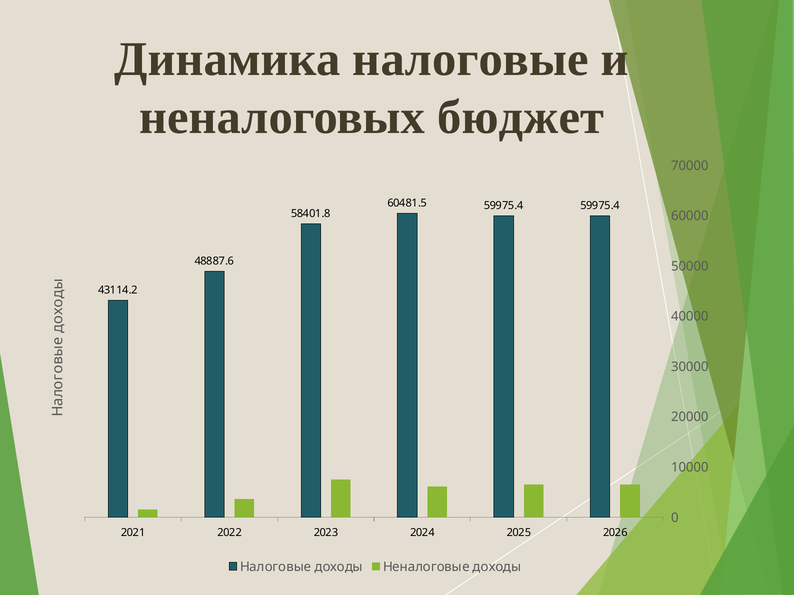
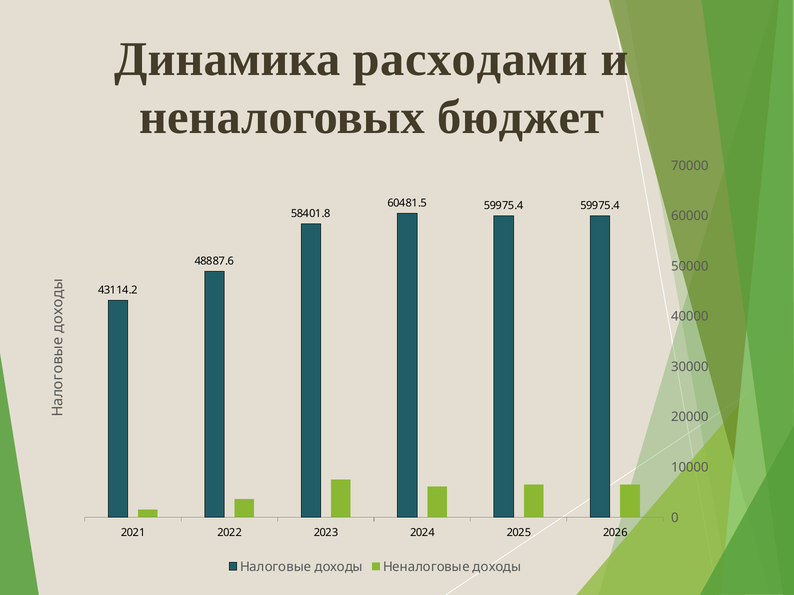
Динамика налоговые: налоговые -> расходами
